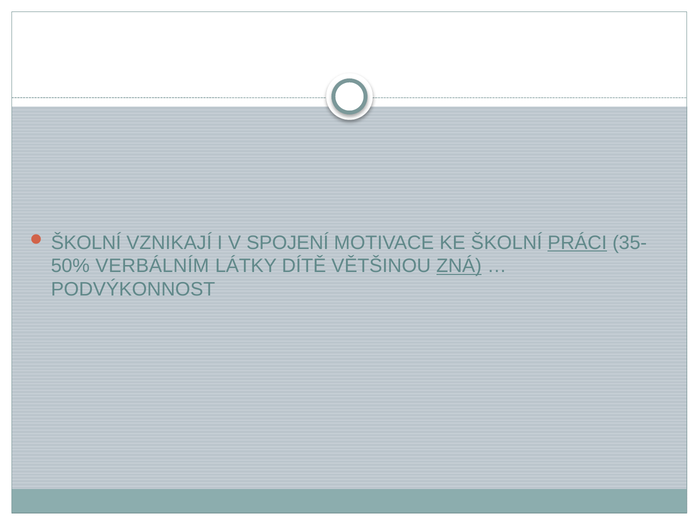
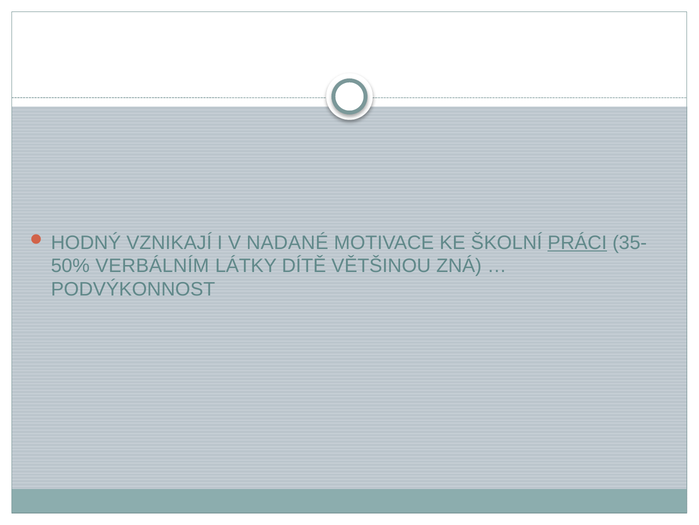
ŠKOLNÍ at (86, 242): ŠKOLNÍ -> HODNÝ
SPOJENÍ: SPOJENÍ -> NADANÉ
ZNÁ underline: present -> none
